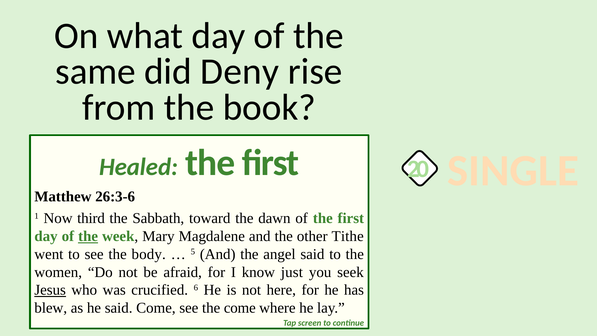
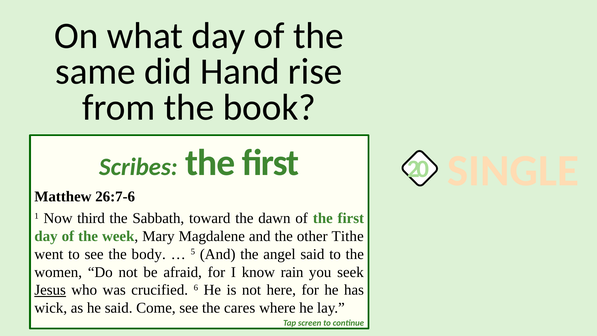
Deny: Deny -> Hand
Healed: Healed -> Scribes
26:3-6: 26:3-6 -> 26:7-6
the at (88, 236) underline: present -> none
just: just -> rain
blew: blew -> wick
the come: come -> cares
